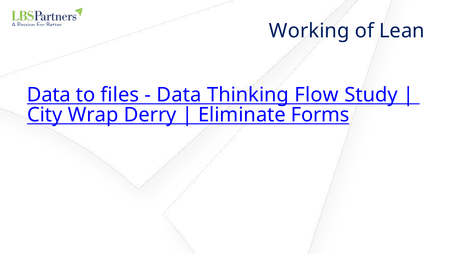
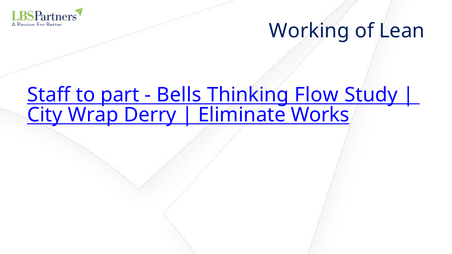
Data at (49, 95): Data -> Staff
files: files -> part
Data at (179, 95): Data -> Bells
Forms: Forms -> Works
